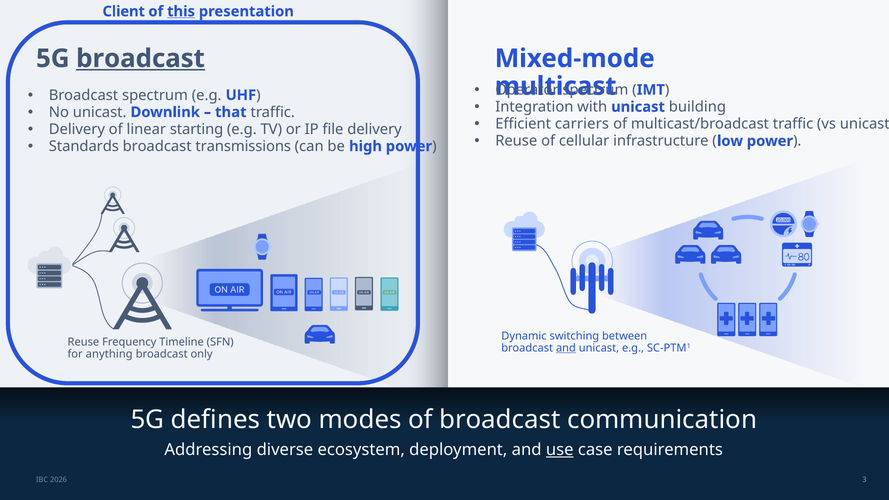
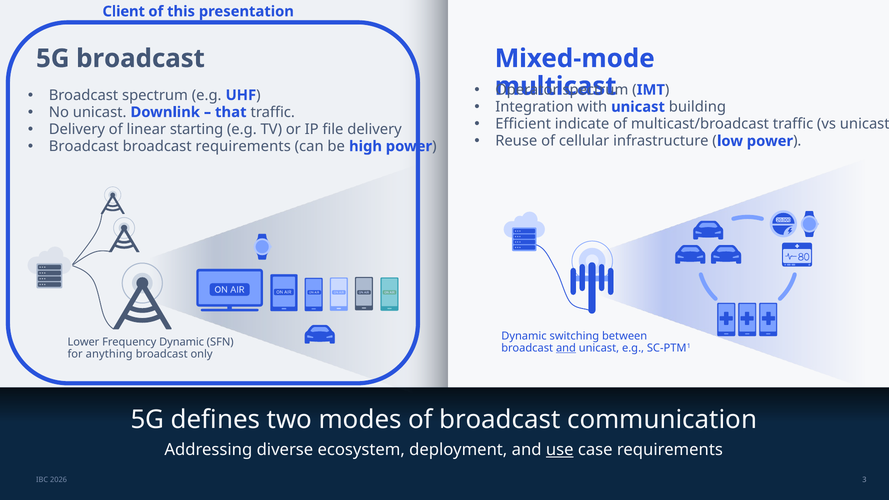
this underline: present -> none
broadcast at (141, 59) underline: present -> none
carriers: carriers -> indicate
Standards at (84, 146): Standards -> Broadcast
broadcast transmissions: transmissions -> requirements
Reuse at (83, 342): Reuse -> Lower
Frequency Timeline: Timeline -> Dynamic
